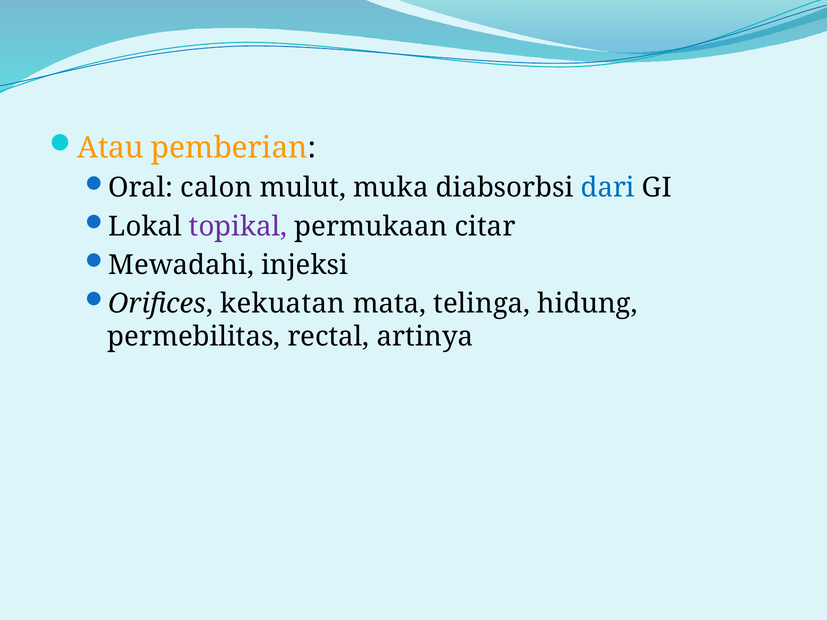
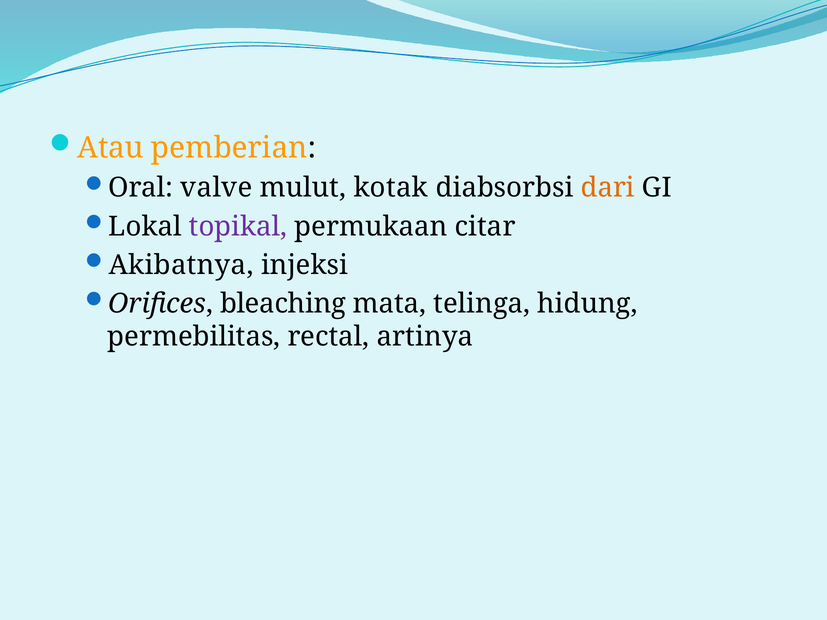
calon: calon -> valve
muka: muka -> kotak
dari colour: blue -> orange
Mewadahi: Mewadahi -> Akibatnya
kekuatan: kekuatan -> bleaching
